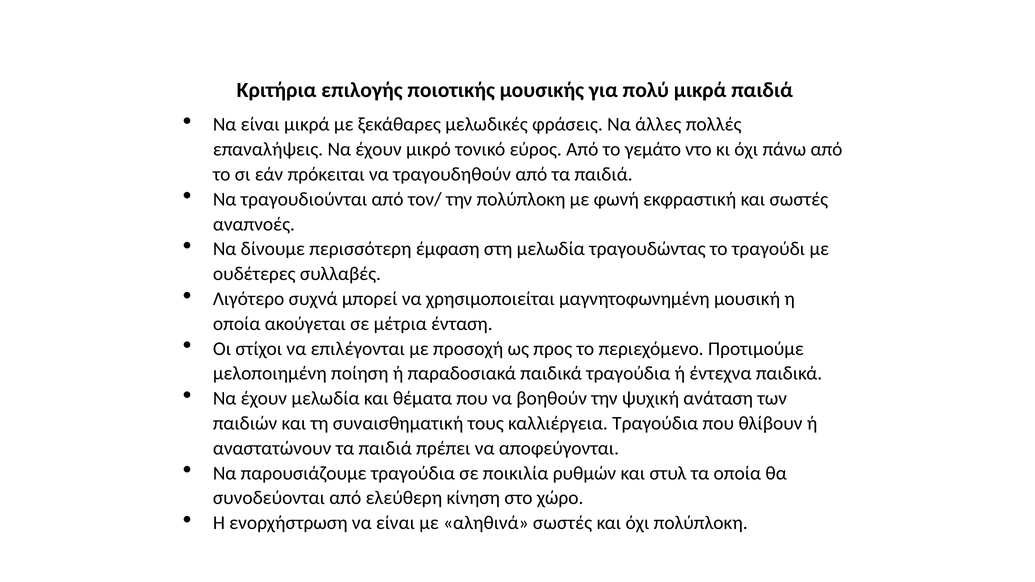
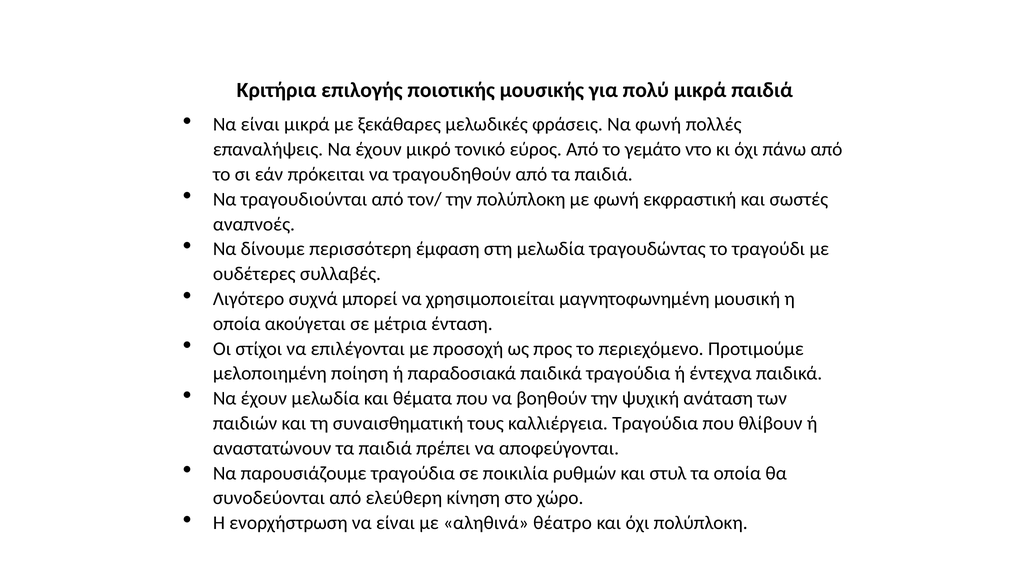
Να άλλες: άλλες -> φωνή
αληθινά σωστές: σωστές -> θέατρο
